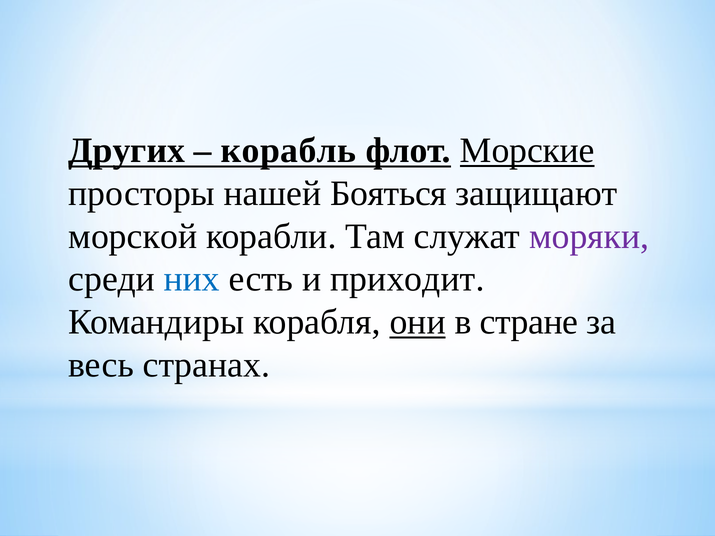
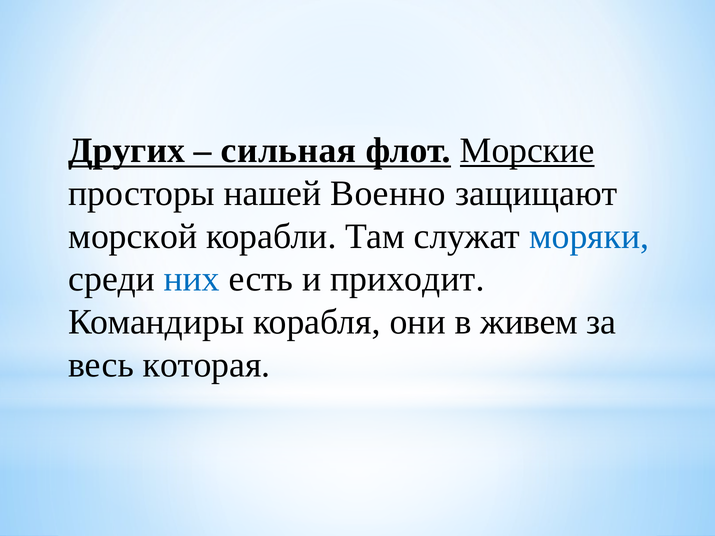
корабль: корабль -> сильная
Бояться: Бояться -> Военно
моряки colour: purple -> blue
они underline: present -> none
стране: стране -> живем
странах: странах -> которая
